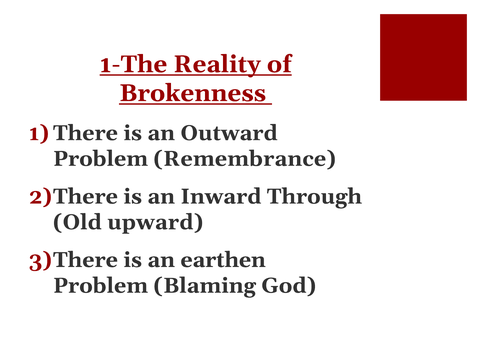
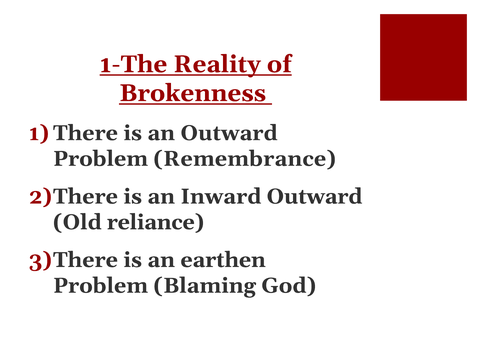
Inward Through: Through -> Outward
upward: upward -> reliance
